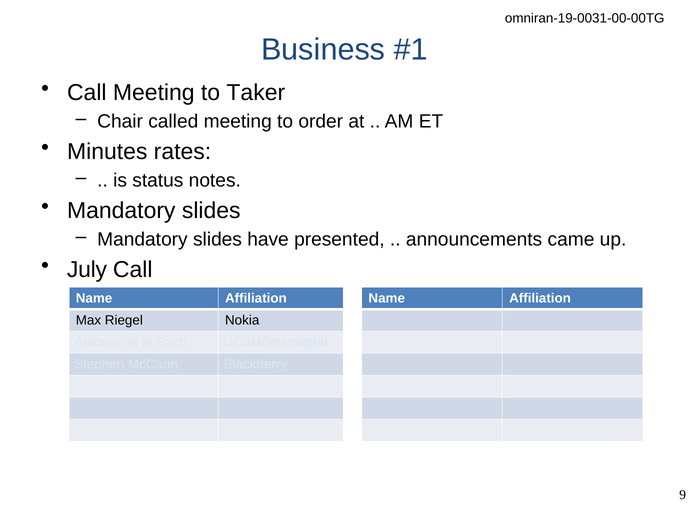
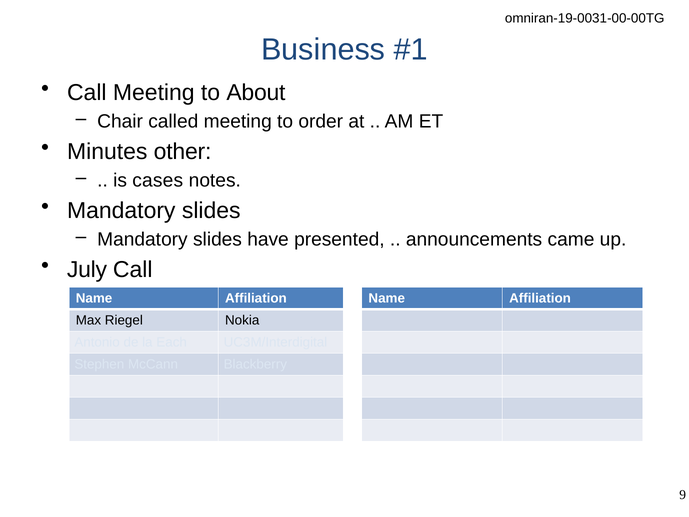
Taker: Taker -> About
rates: rates -> other
status: status -> cases
